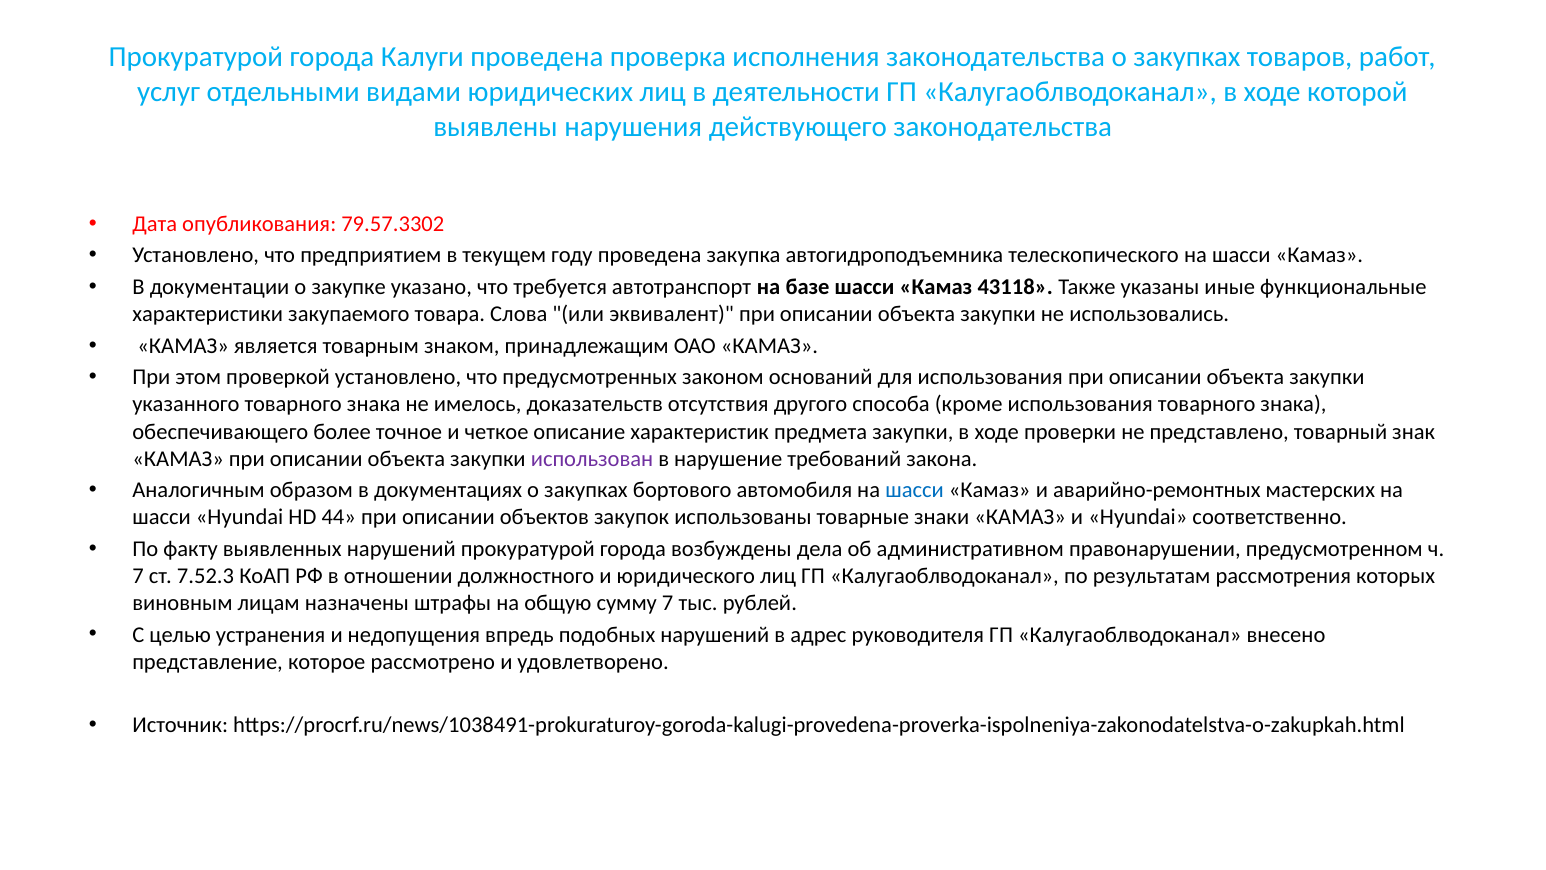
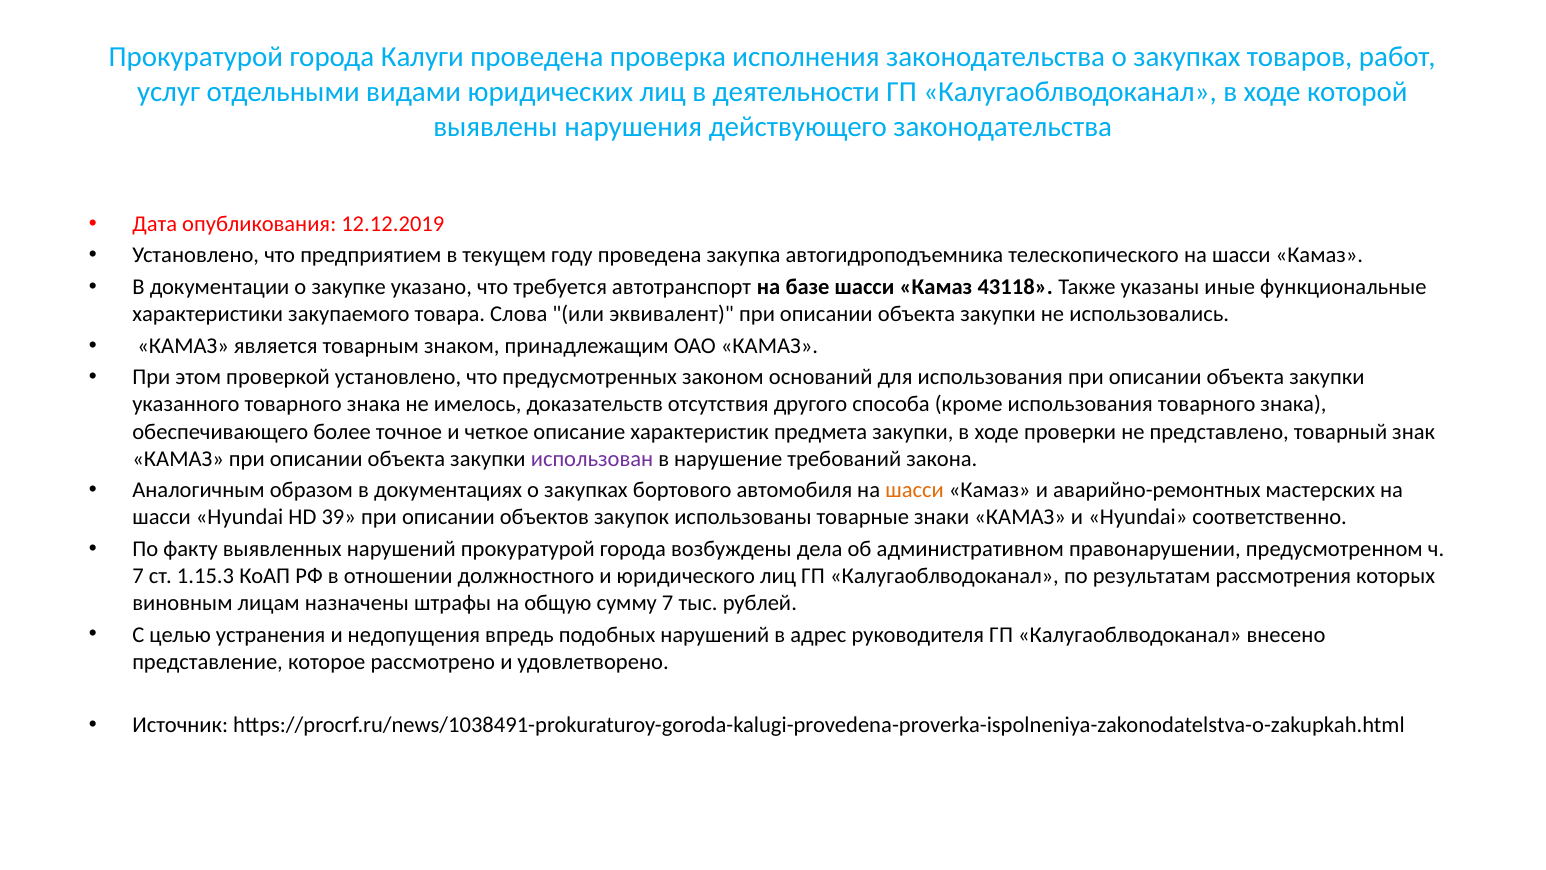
79.57.3302: 79.57.3302 -> 12.12.2019
шасси at (915, 490) colour: blue -> orange
44: 44 -> 39
7.52.3: 7.52.3 -> 1.15.3
